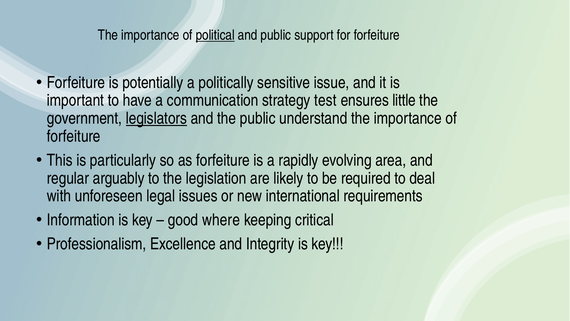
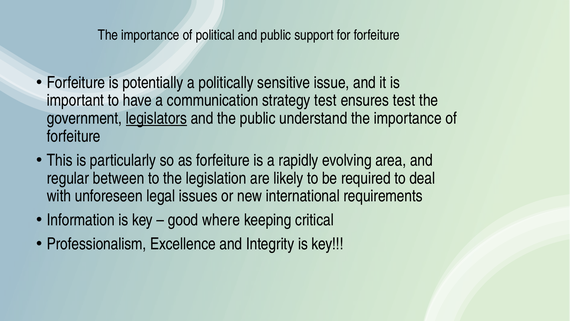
political underline: present -> none
ensures little: little -> test
arguably: arguably -> between
